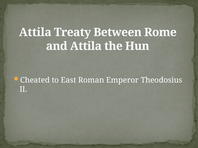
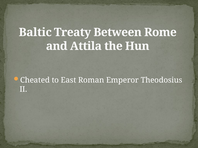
Attila at (35, 32): Attila -> Baltic
